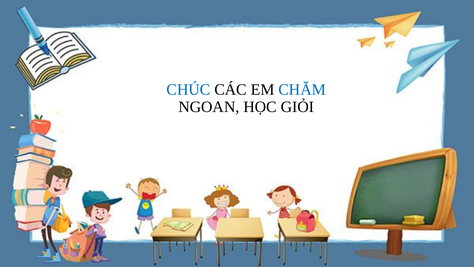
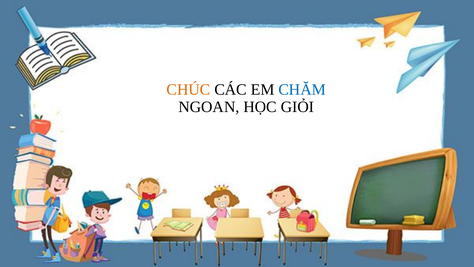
CHÚC colour: blue -> orange
